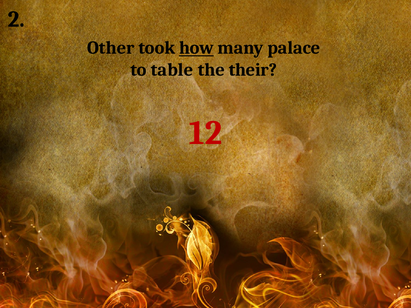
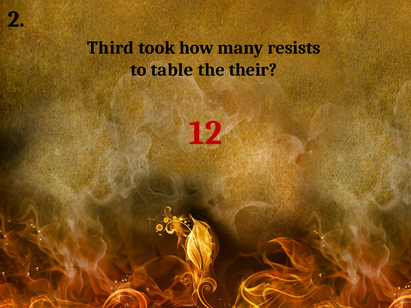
Other: Other -> Third
how underline: present -> none
palace: palace -> resists
